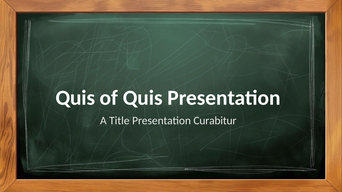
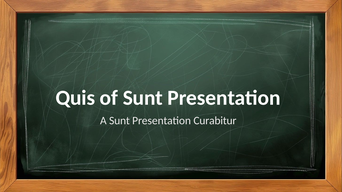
of Quis: Quis -> Sunt
A Title: Title -> Sunt
